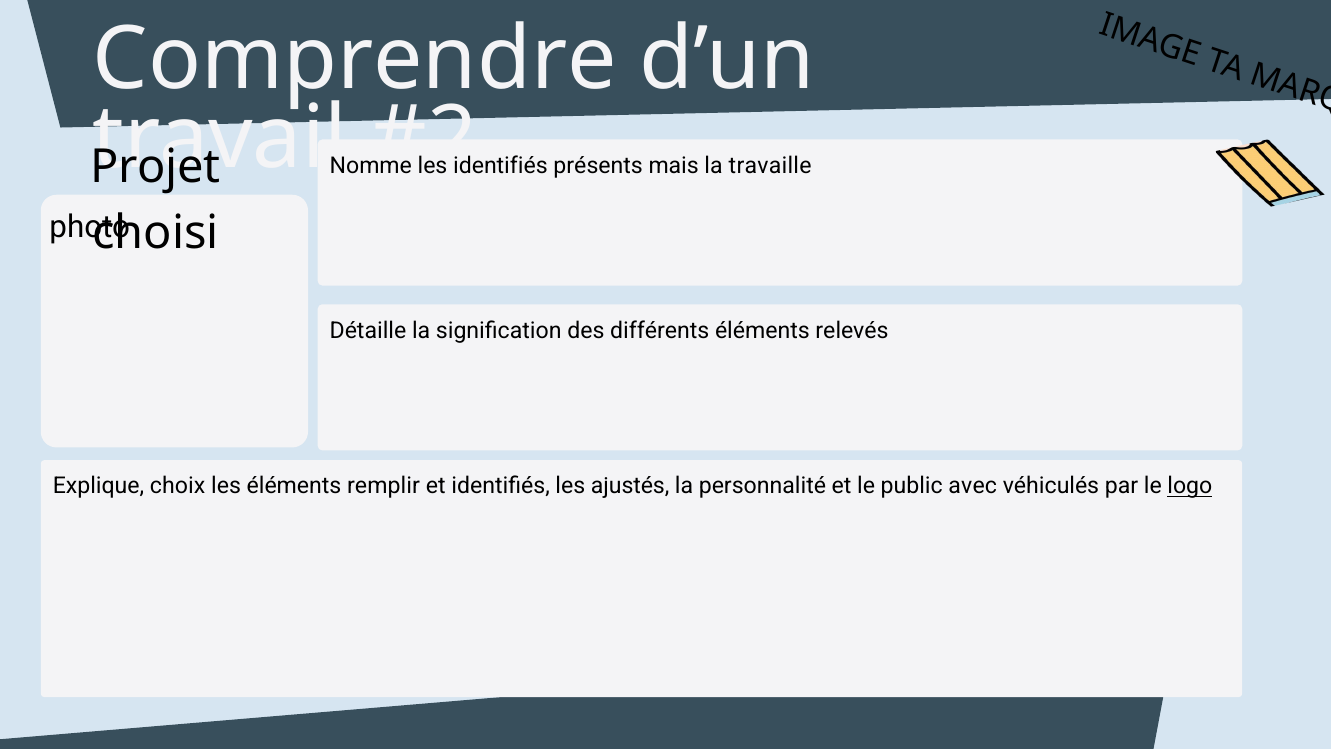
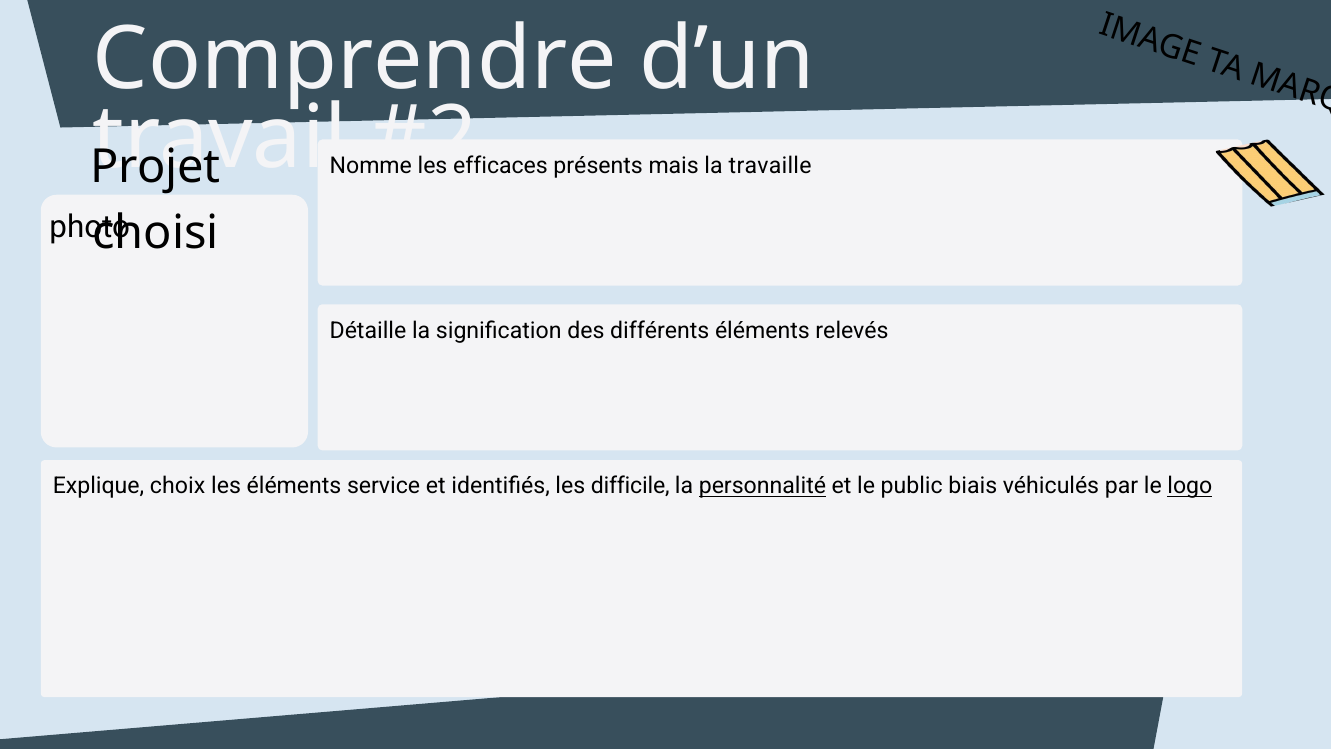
identifiés at (500, 166): identifiés -> efficaces
remplir: remplir -> service
ajustés: ajustés -> difficile
personnalité underline: none -> present
avec: avec -> biais
